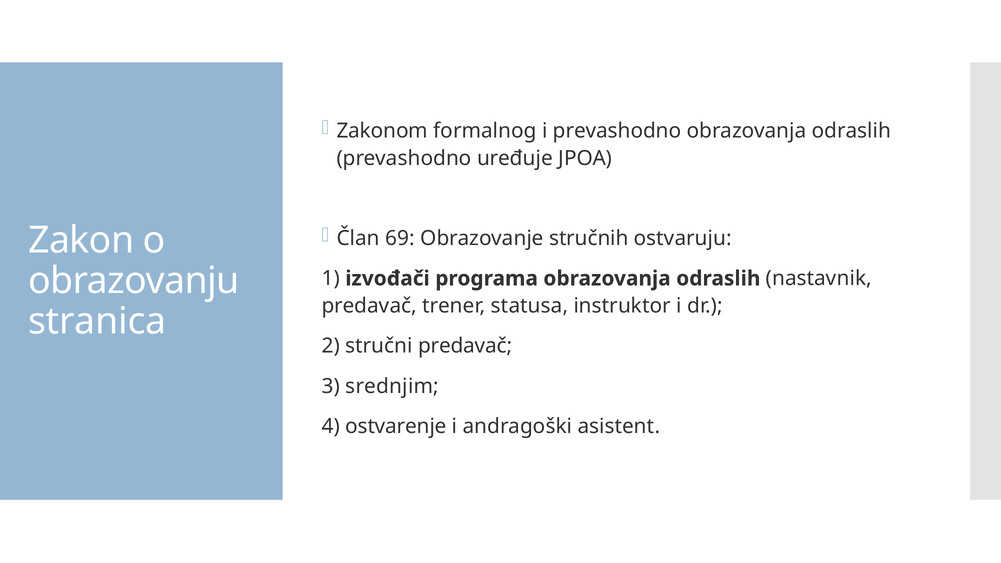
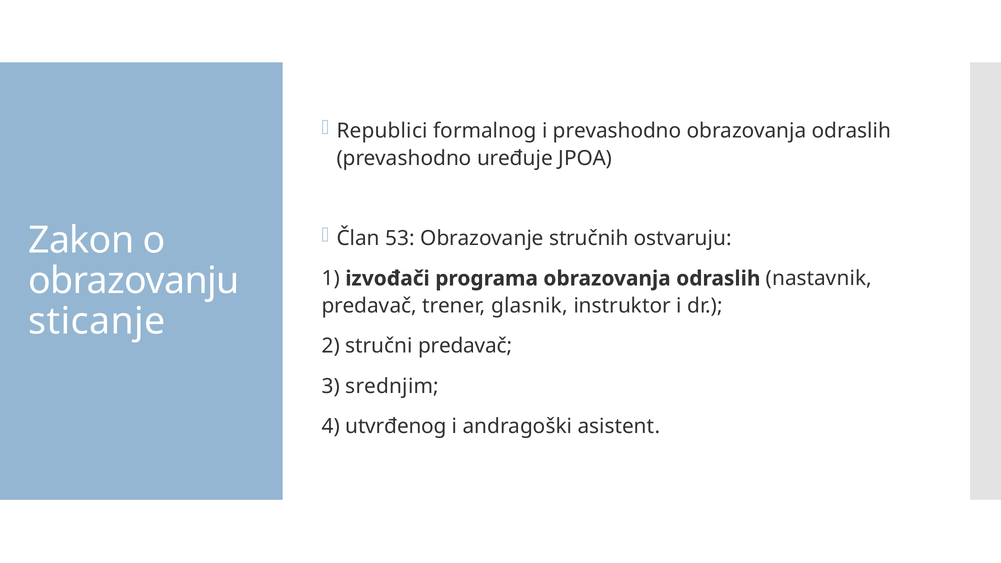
Zakonom: Zakonom -> Republici
69: 69 -> 53
statusa: statusa -> glasnik
stranica: stranica -> sticanje
ostvarenje: ostvarenje -> utvrđenog
